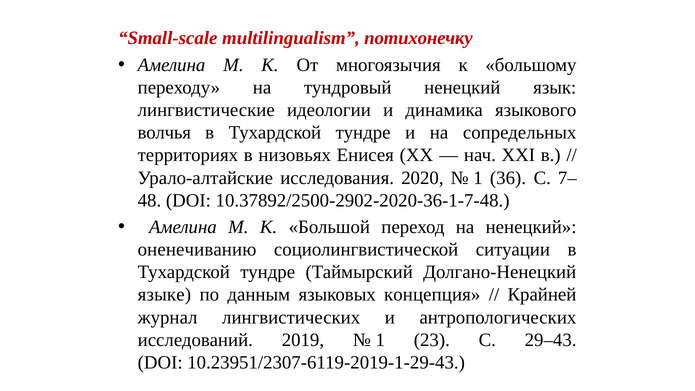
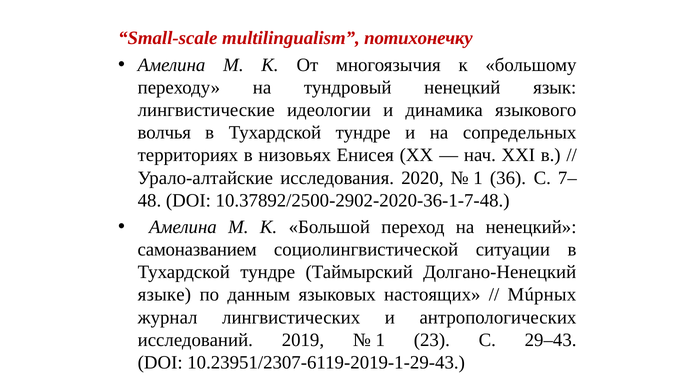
оненечиванию: оненечиванию -> самоназванием
концепция: концепция -> настоящих
Крайней: Крайней -> Мúрных
